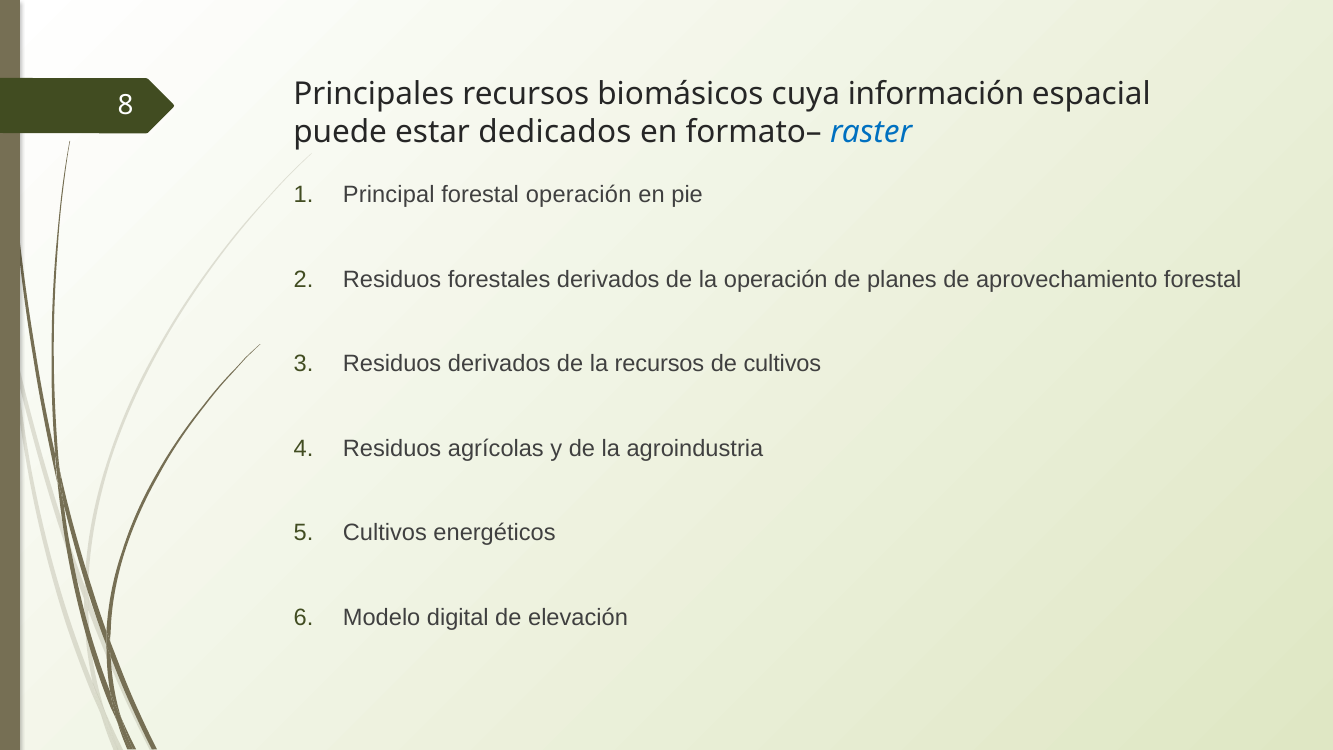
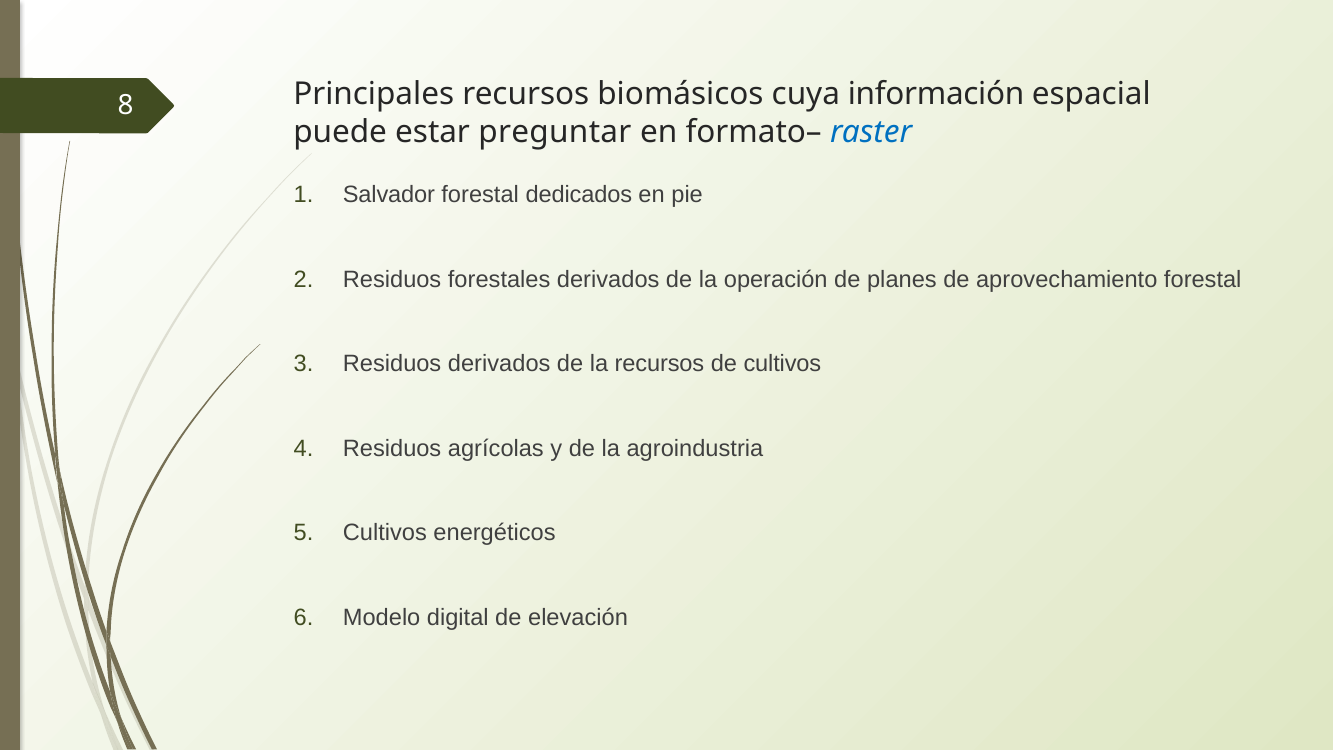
dedicados: dedicados -> preguntar
Principal: Principal -> Salvador
forestal operación: operación -> dedicados
